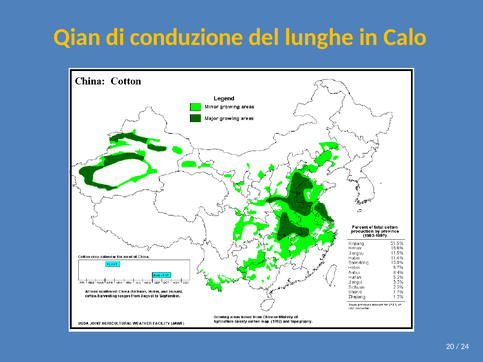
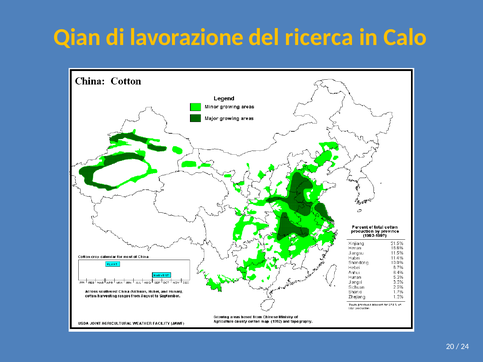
conduzione: conduzione -> lavorazione
lunghe: lunghe -> ricerca
